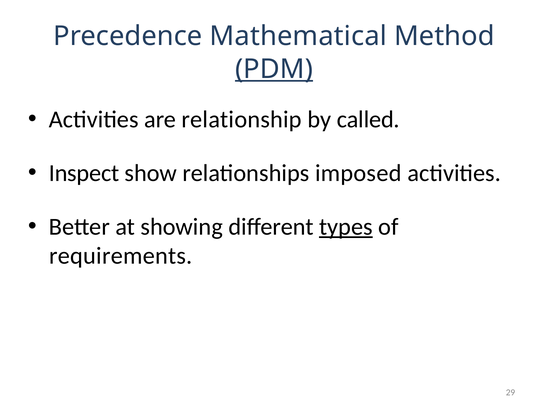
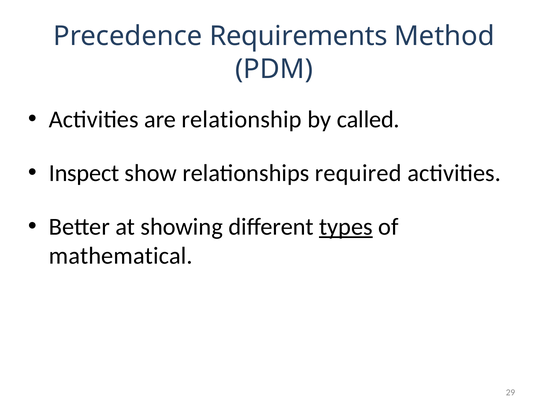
Mathematical: Mathematical -> Requirements
PDM underline: present -> none
imposed: imposed -> required
requirements: requirements -> mathematical
